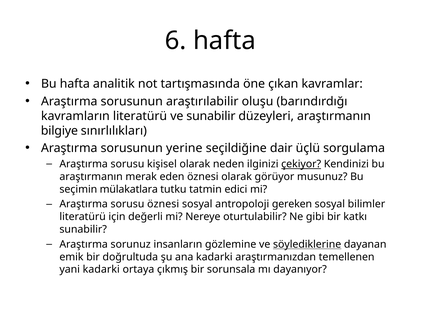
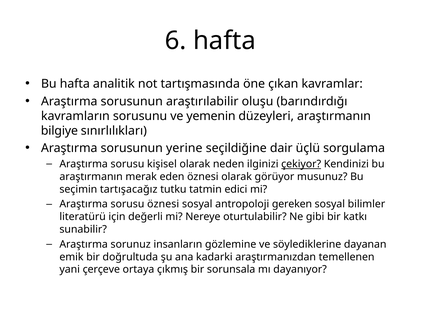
kavramların literatürü: literatürü -> sorusunu
ve sunabilir: sunabilir -> yemenin
mülakatlara: mülakatlara -> tartışacağız
söylediklerine underline: present -> none
yani kadarki: kadarki -> çerçeve
